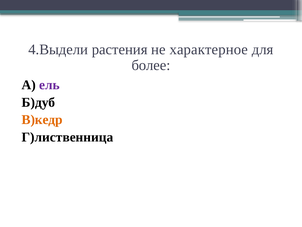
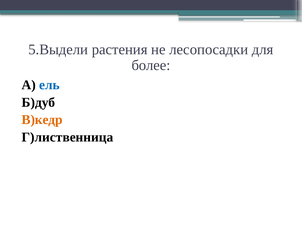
4.Выдели: 4.Выдели -> 5.Выдели
характерное: характерное -> лесопосадки
ель colour: purple -> blue
